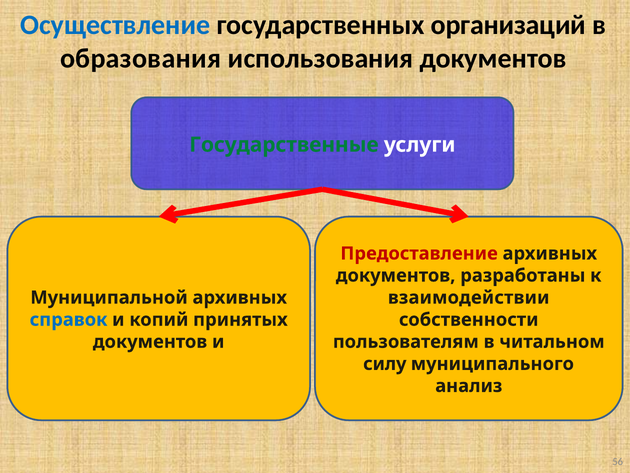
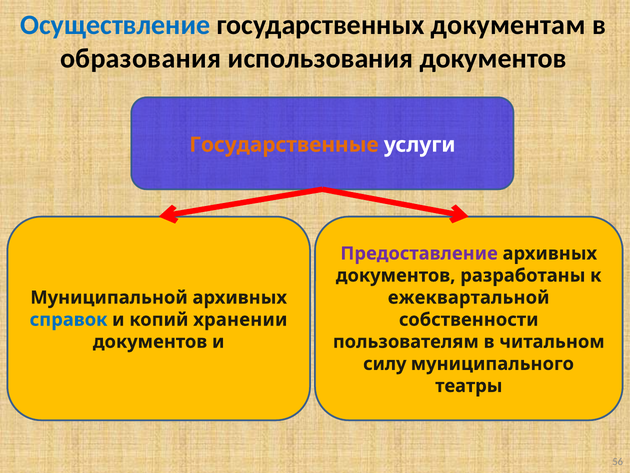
организаций: организаций -> документам
Государственные colour: green -> orange
Предоставление colour: red -> purple
взаимодействии: взаимодействии -> ежеквартальной
принятых: принятых -> хранении
анализ: анализ -> театры
